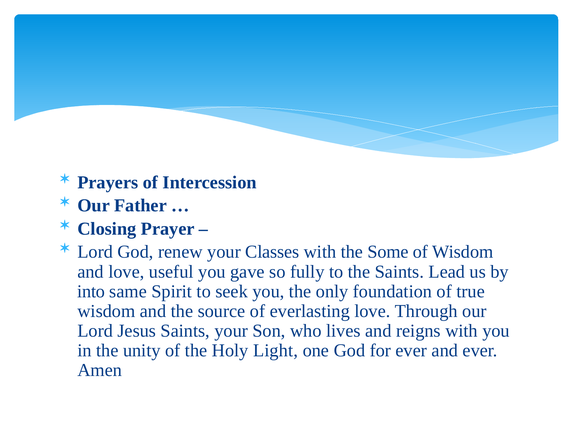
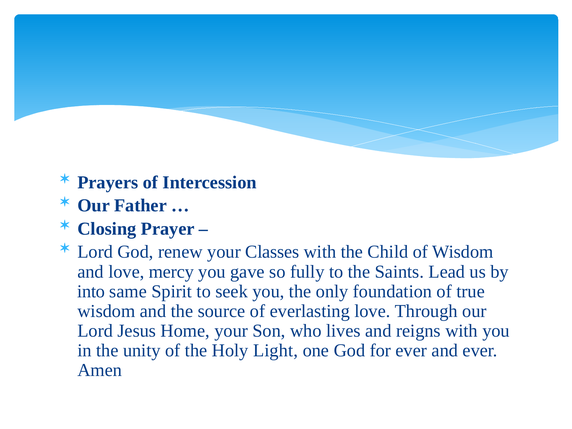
Some: Some -> Child
useful: useful -> mercy
Jesus Saints: Saints -> Home
